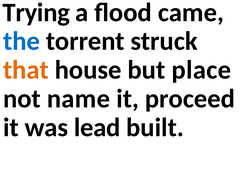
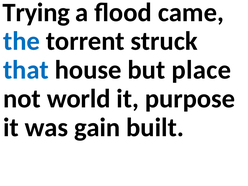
that colour: orange -> blue
name: name -> world
proceed: proceed -> purpose
lead: lead -> gain
